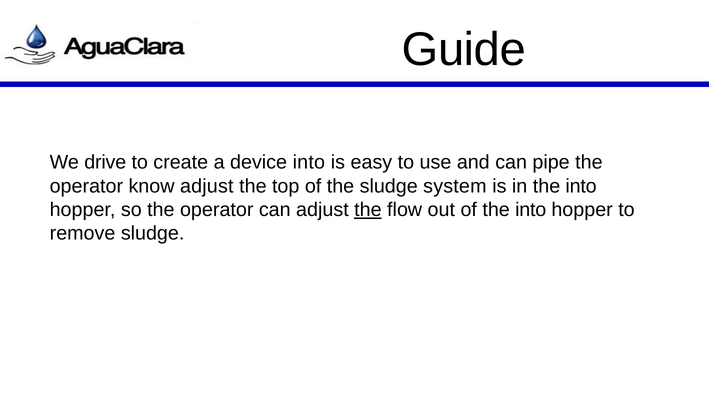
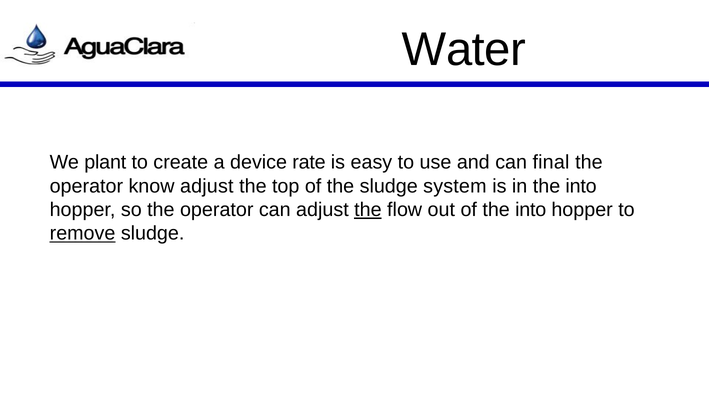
Guide: Guide -> Water
drive: drive -> plant
device into: into -> rate
pipe: pipe -> final
remove underline: none -> present
